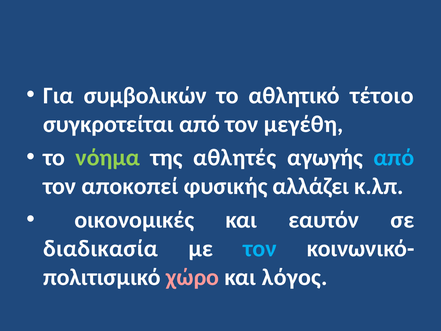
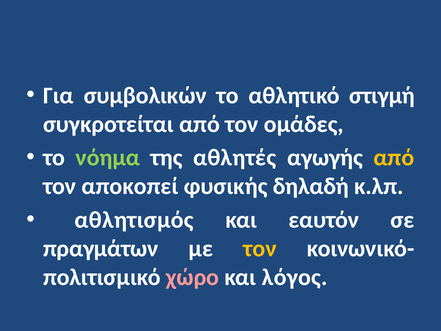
τέτοιο: τέτοιο -> στιγμή
μεγέθη: μεγέθη -> ομάδες
από at (394, 158) colour: light blue -> yellow
αλλάζει: αλλάζει -> δηλαδή
οικονομικές: οικονομικές -> αθλητισμός
διαδικασία: διαδικασία -> πραγμάτων
τον at (260, 249) colour: light blue -> yellow
